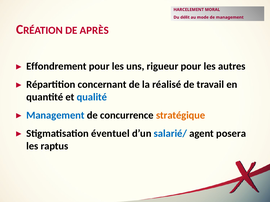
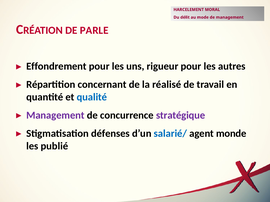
APRÈS: APRÈS -> PARLE
Management at (55, 116) colour: blue -> purple
stratégique colour: orange -> purple
éventuel: éventuel -> défenses
posera: posera -> monde
raptus: raptus -> publié
